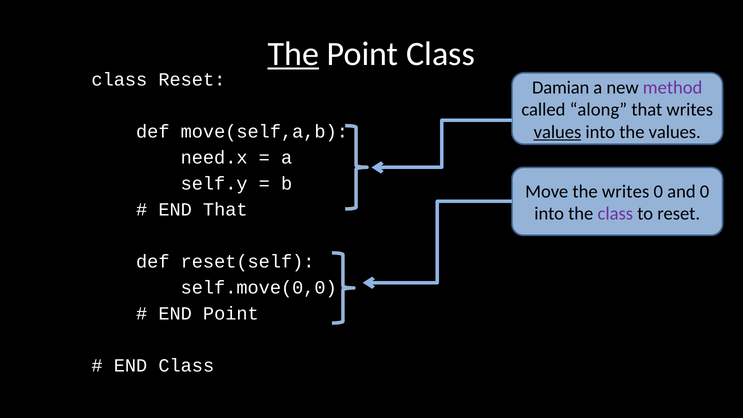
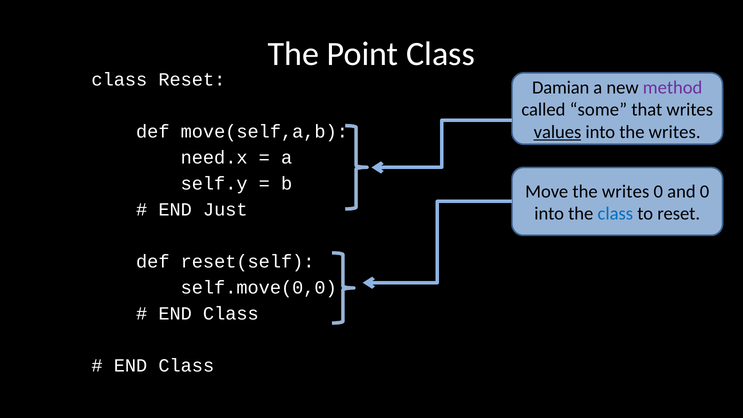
The at (293, 54) underline: present -> none
along: along -> some
into the values: values -> writes
END That: That -> Just
class at (615, 214) colour: purple -> blue
Point at (231, 313): Point -> Class
